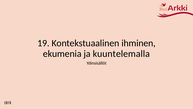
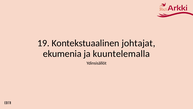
ihminen: ihminen -> johtajat
